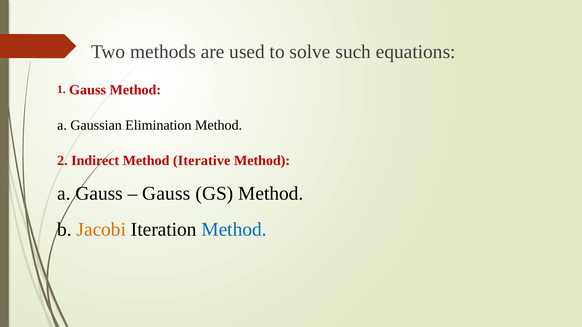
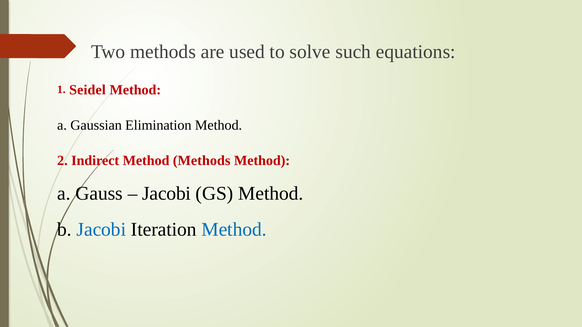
1 Gauss: Gauss -> Seidel
Method Iterative: Iterative -> Methods
Gauss at (166, 194): Gauss -> Jacobi
Jacobi at (101, 230) colour: orange -> blue
